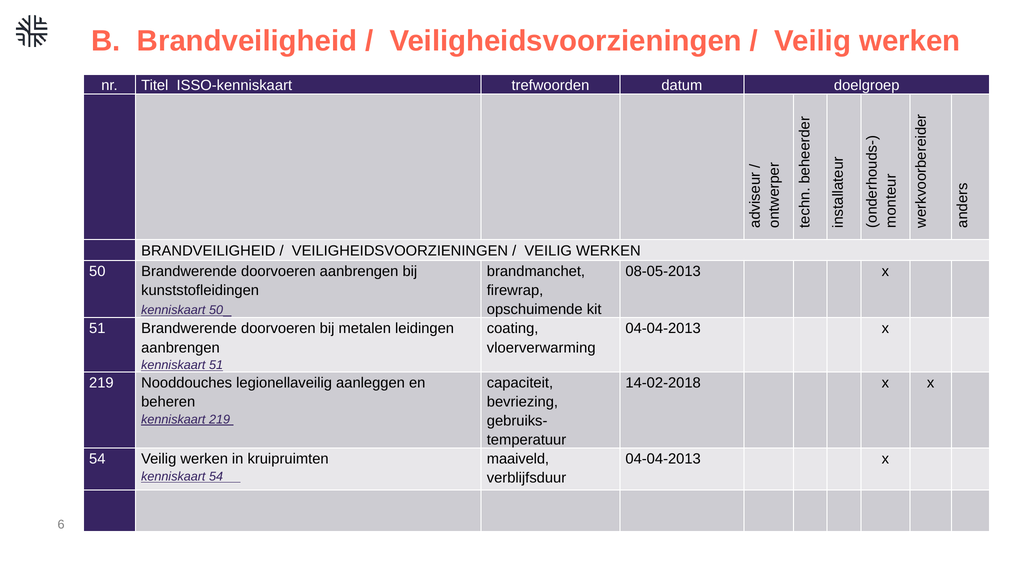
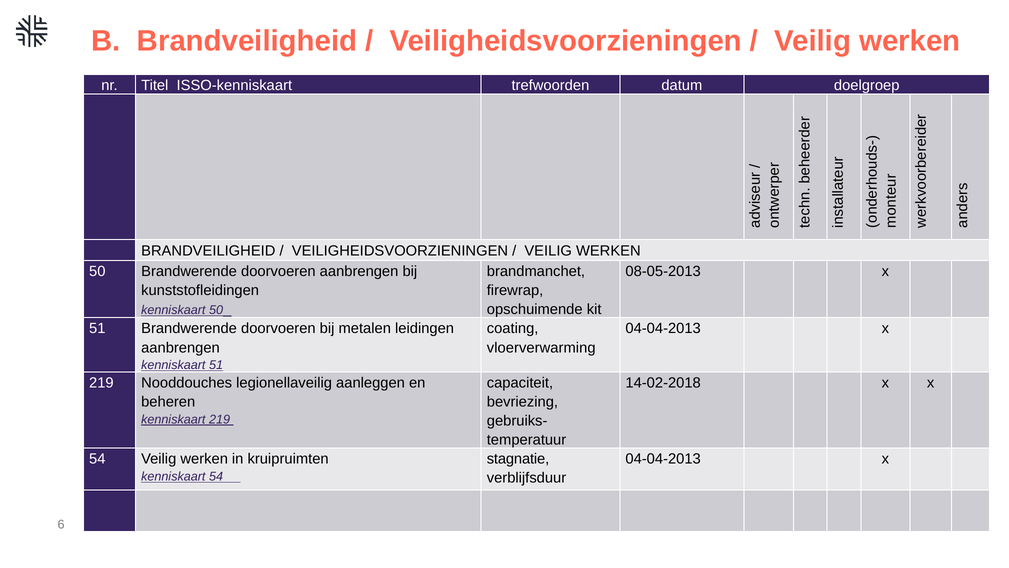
maaiveld: maaiveld -> stagnatie
